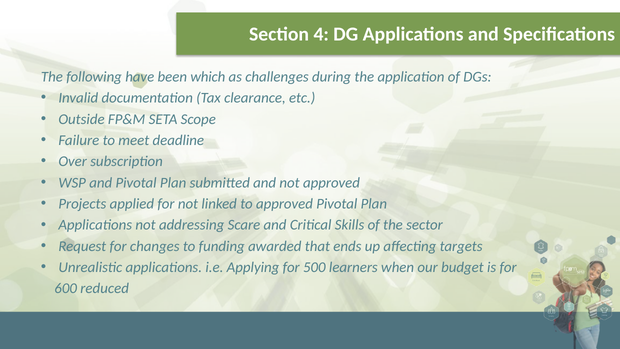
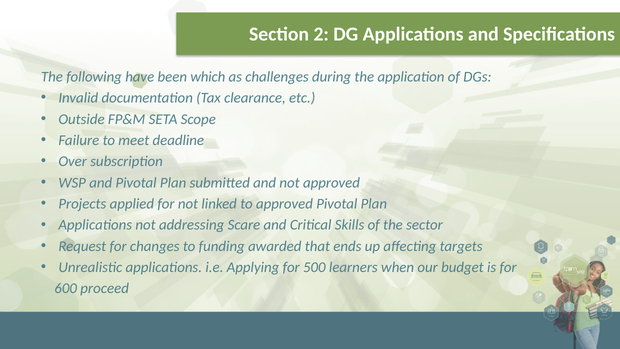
4: 4 -> 2
reduced: reduced -> proceed
